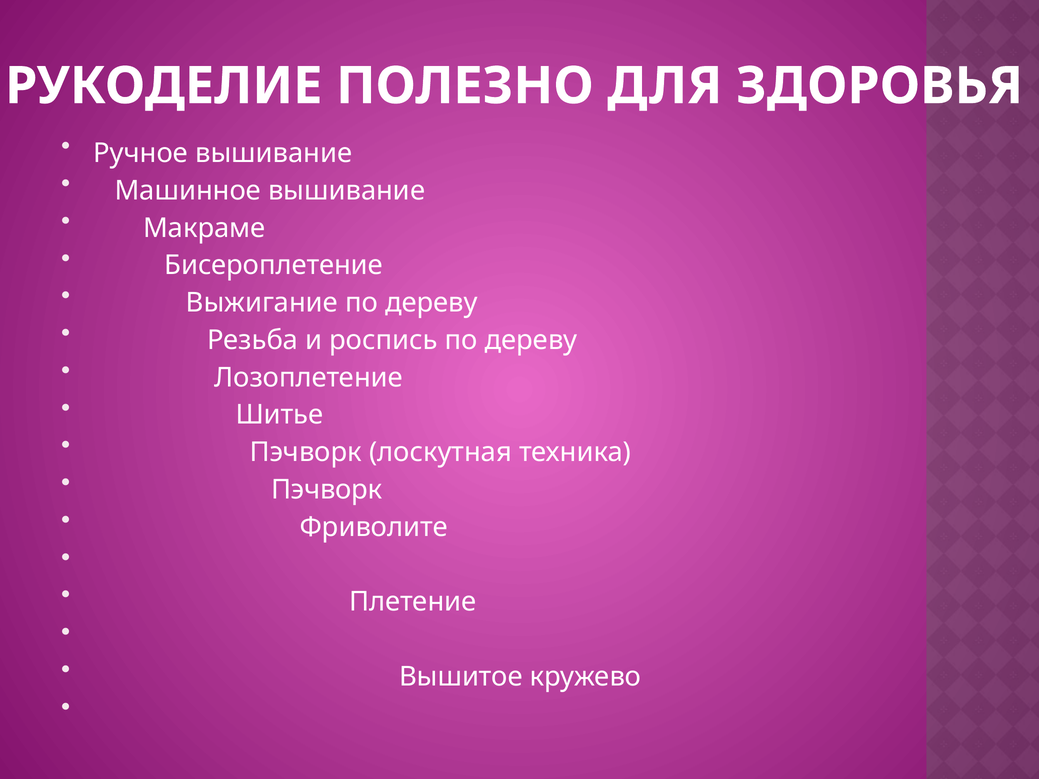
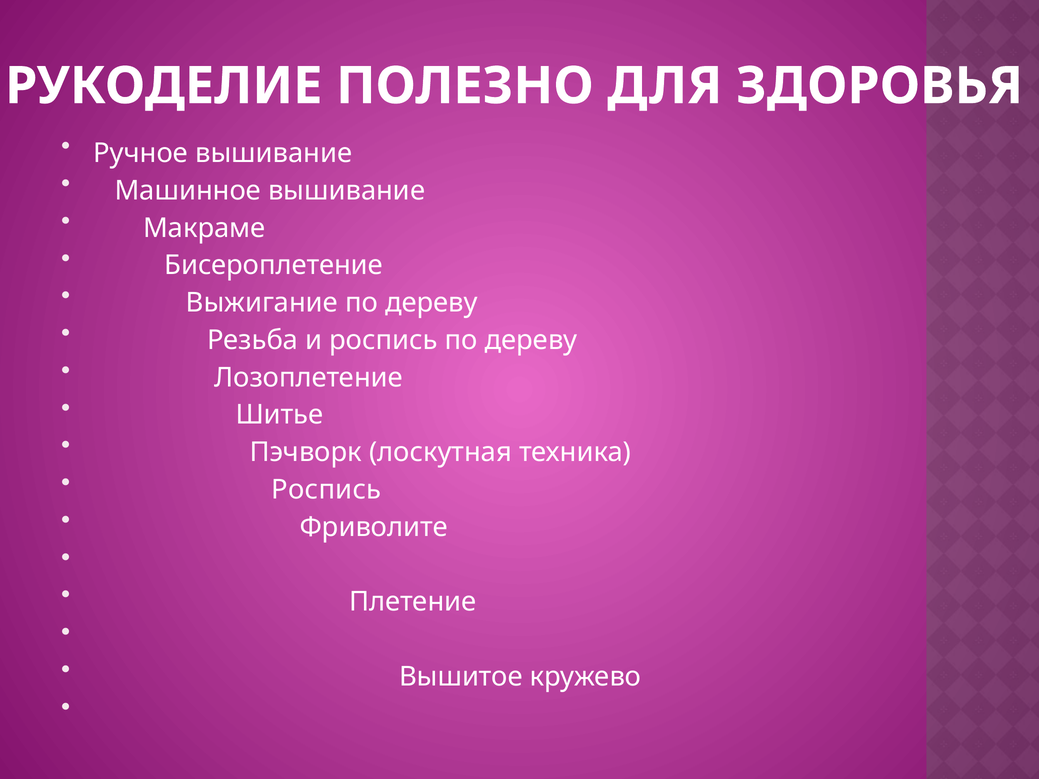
Пэчворк at (327, 490): Пэчворк -> Роспись
